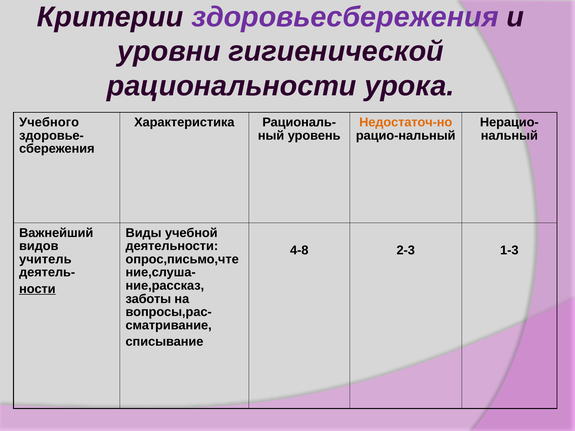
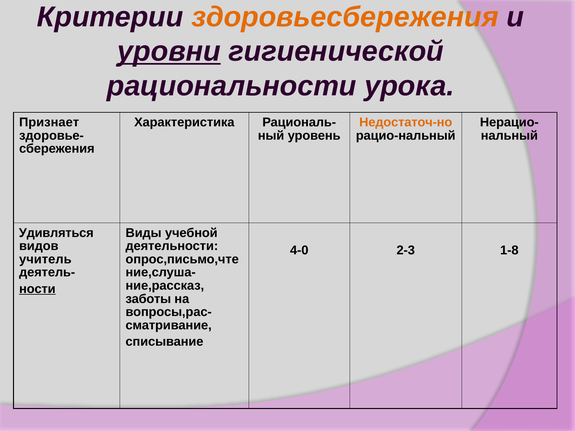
здоровьесбережения colour: purple -> orange
уровни underline: none -> present
Учебного: Учебного -> Признает
Важнейший: Важнейший -> Удивляться
4-8: 4-8 -> 4-0
1-3: 1-3 -> 1-8
